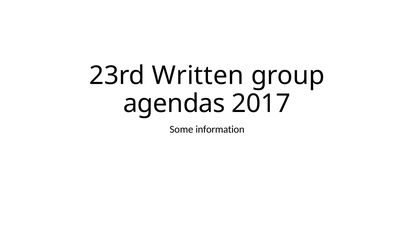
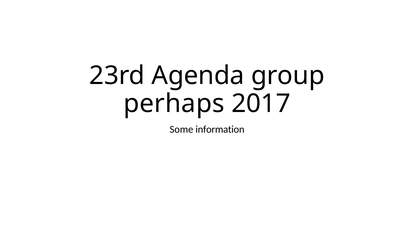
Written: Written -> Agenda
agendas: agendas -> perhaps
